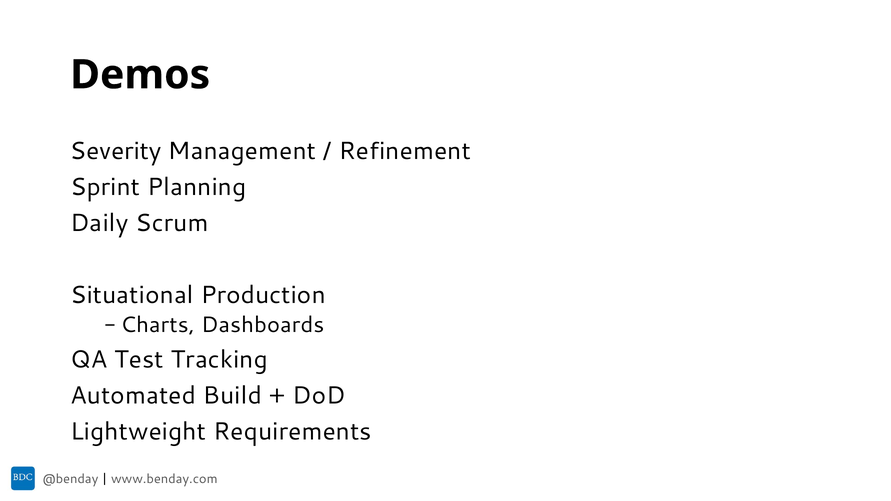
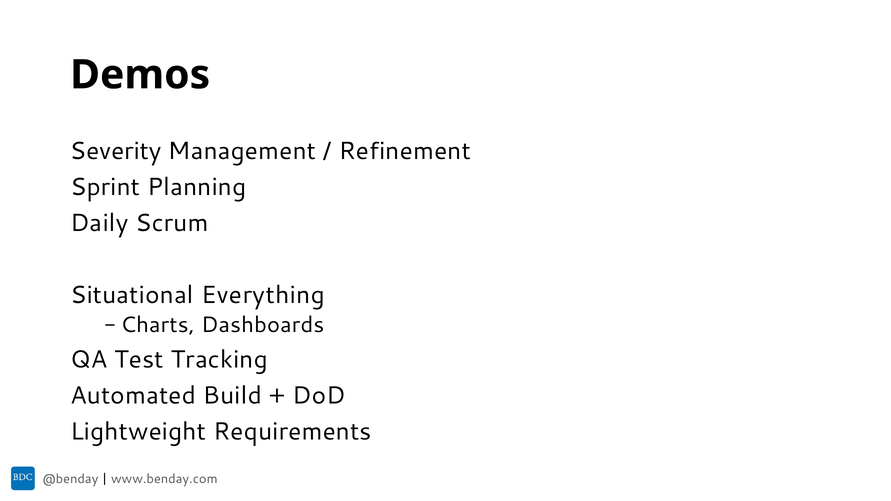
Production: Production -> Everything
